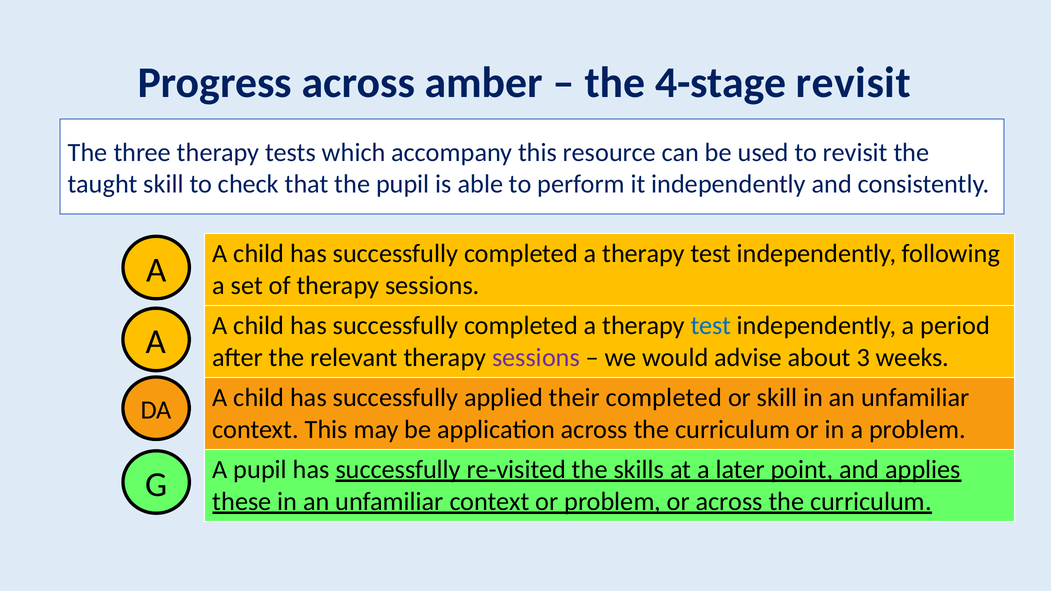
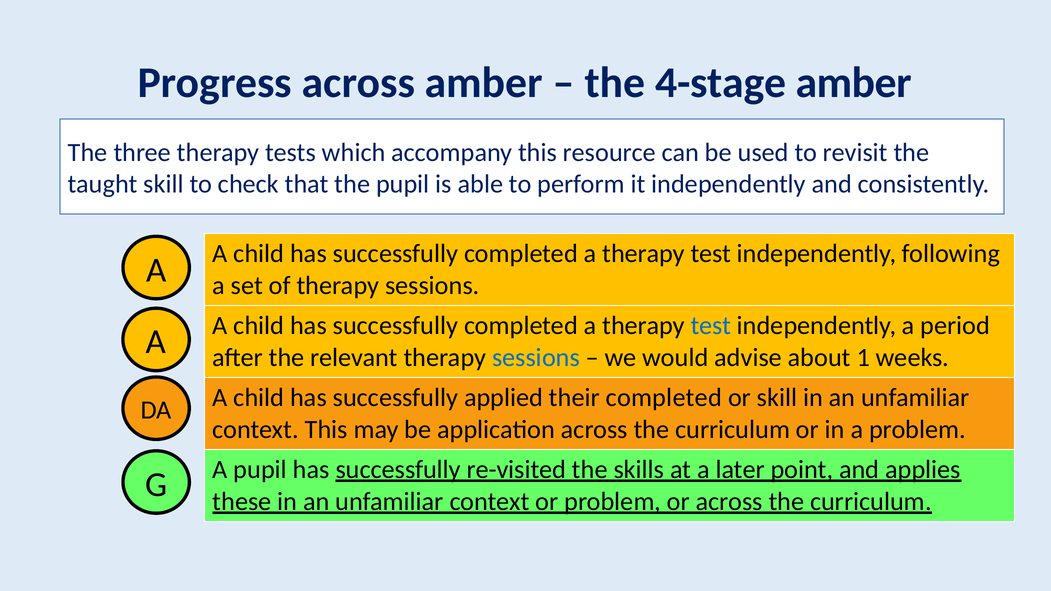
4-stage revisit: revisit -> amber
sessions at (536, 358) colour: purple -> blue
3: 3 -> 1
